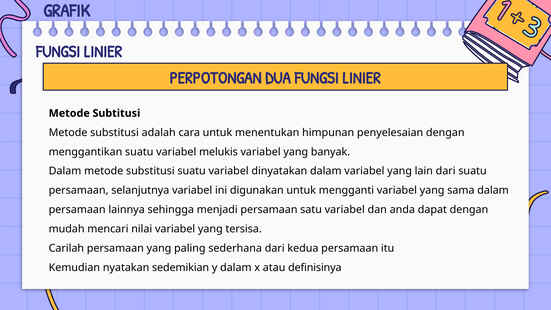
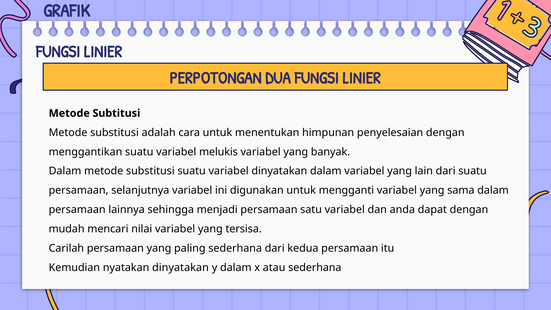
nyatakan sedemikian: sedemikian -> dinyatakan
atau definisinya: definisinya -> sederhana
